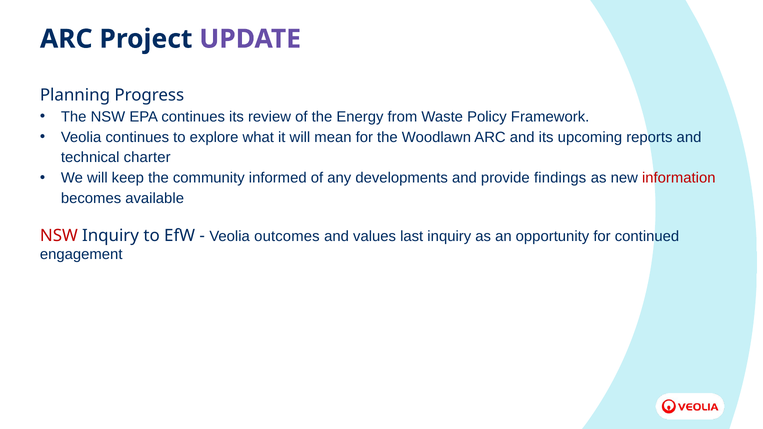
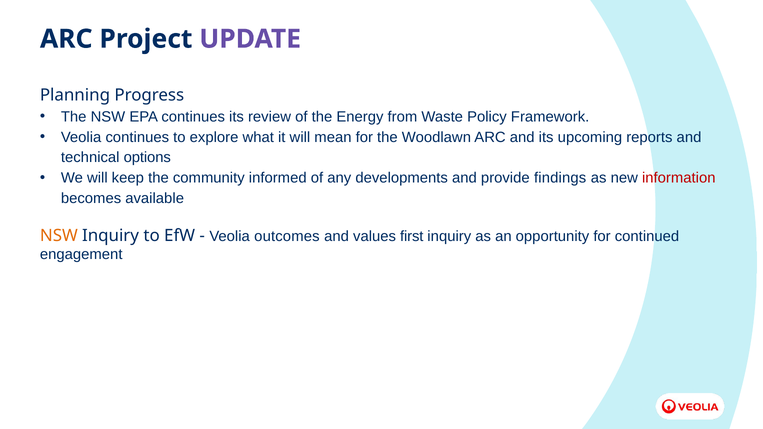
charter: charter -> options
NSW at (59, 236) colour: red -> orange
last: last -> first
